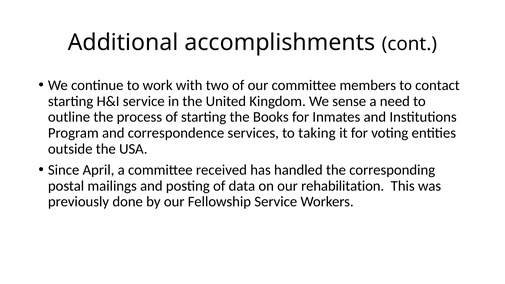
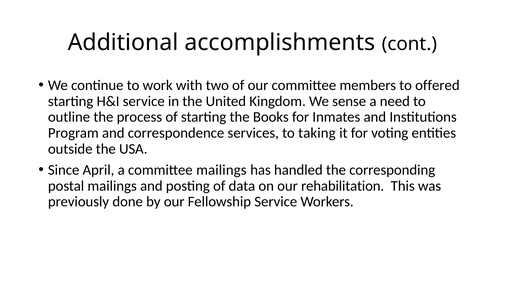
contact: contact -> offered
committee received: received -> mailings
